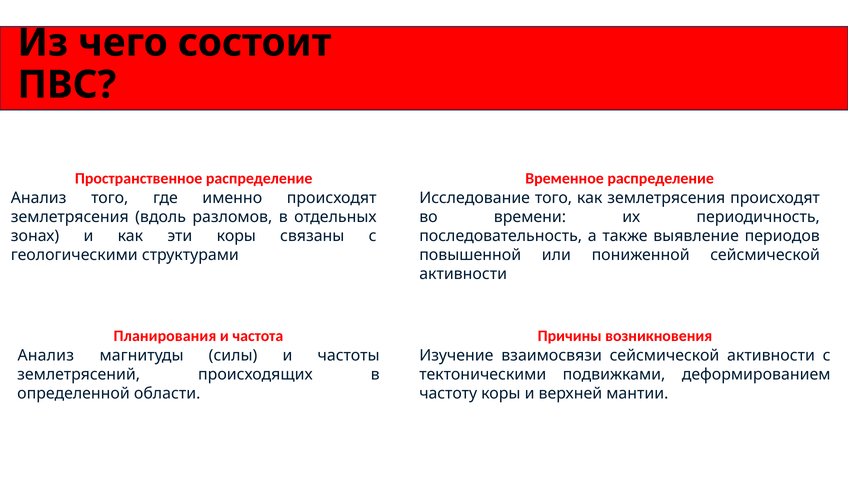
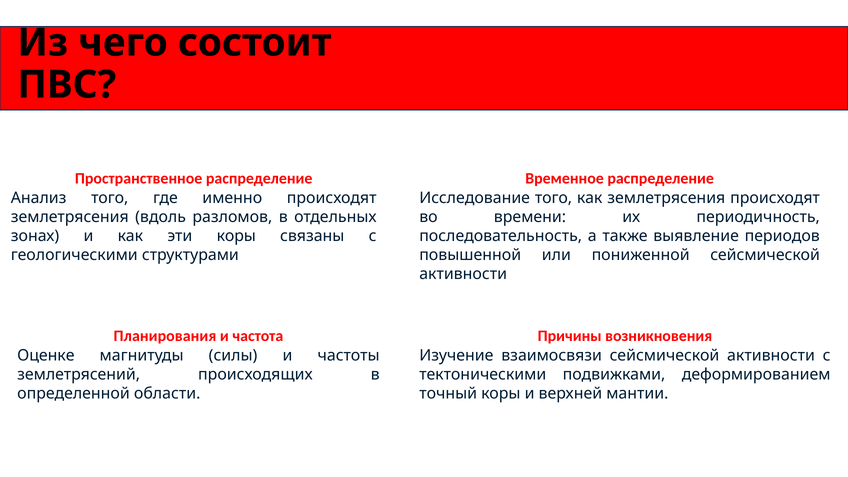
Анализ at (46, 355): Анализ -> Оценке
частоту: частоту -> точный
